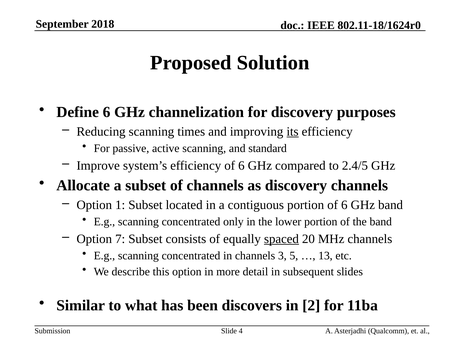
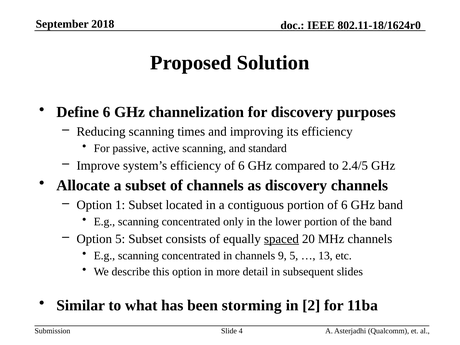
its underline: present -> none
Option 7: 7 -> 5
3: 3 -> 9
discovers: discovers -> storming
